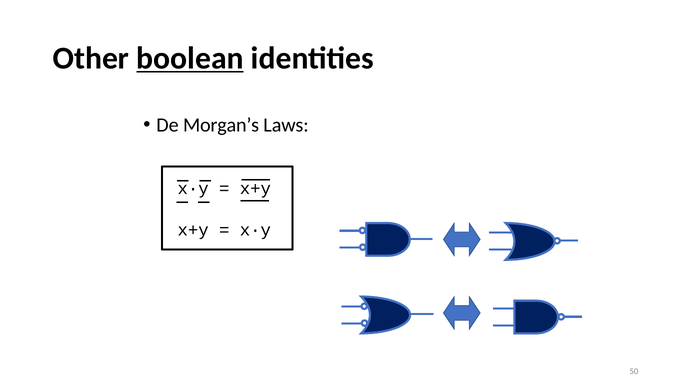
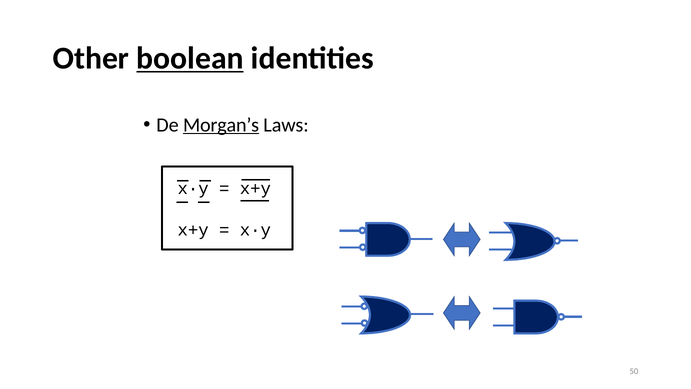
Morgan’s underline: none -> present
